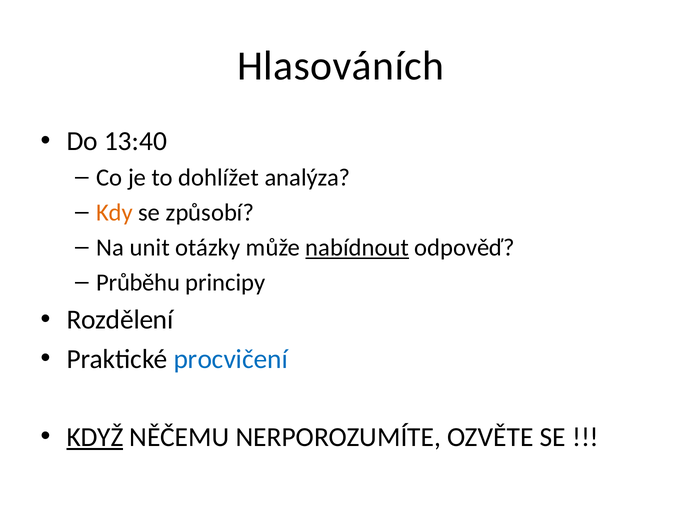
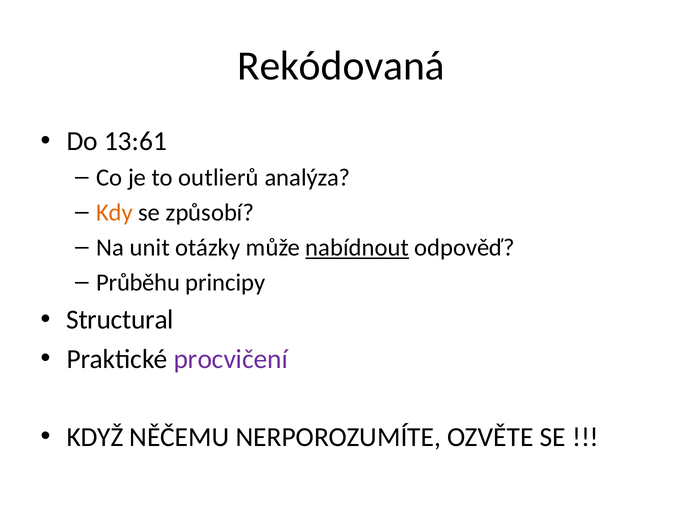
Hlasováních: Hlasováních -> Rekódovaná
13:40: 13:40 -> 13:61
dohlížet: dohlížet -> outlierů
Rozdělení: Rozdělení -> Structural
procvičení colour: blue -> purple
KDYŽ underline: present -> none
